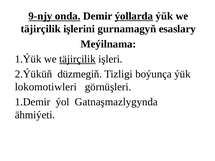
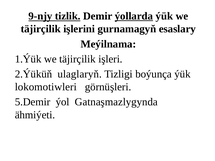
onda: onda -> tizlik
täjirçilik at (77, 59) underline: present -> none
düzmegiň: düzmegiň -> ulaglaryň
1.Demir: 1.Demir -> 5.Demir
